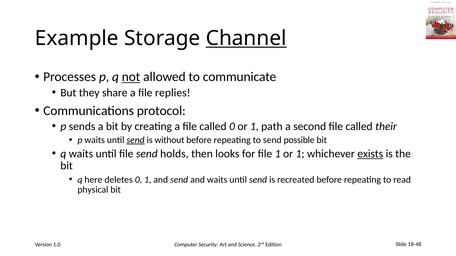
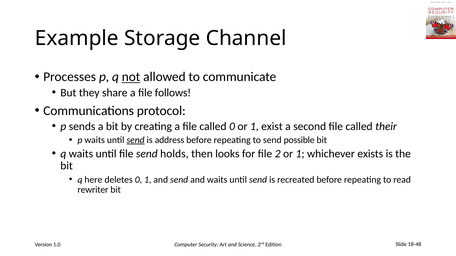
Channel underline: present -> none
replies: replies -> follows
path: path -> exist
without: without -> address
file 1: 1 -> 2
exists underline: present -> none
physical: physical -> rewriter
